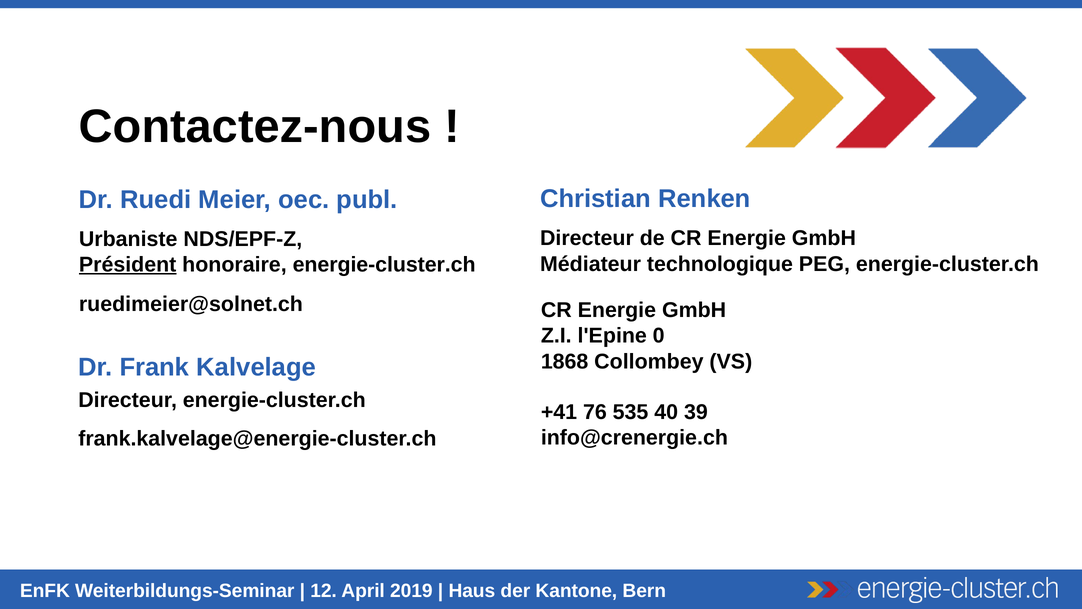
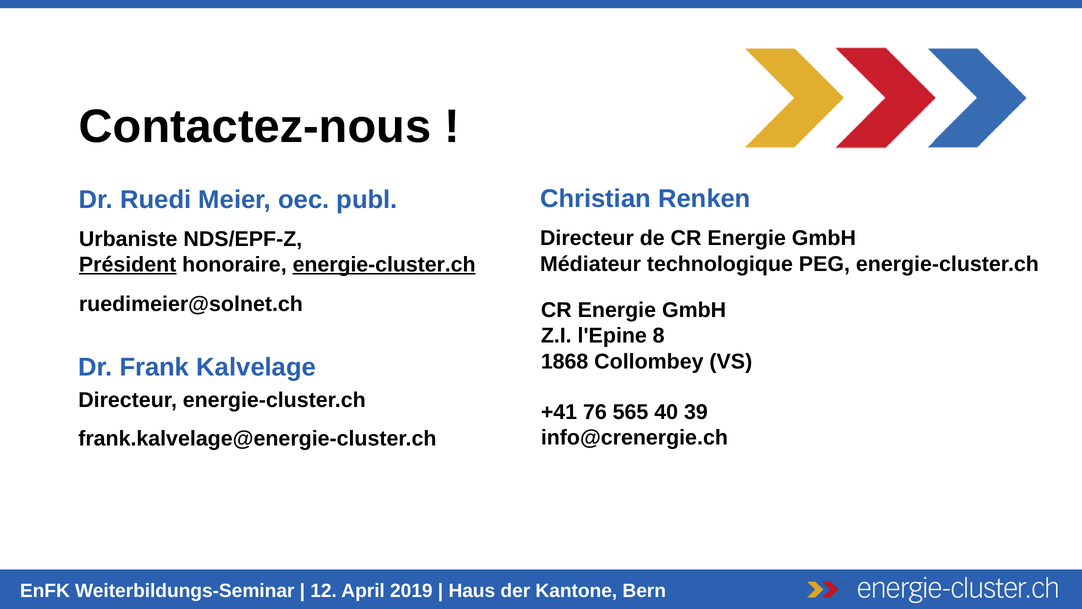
energie-cluster.ch at (384, 264) underline: none -> present
l'Epine 0: 0 -> 8
535: 535 -> 565
